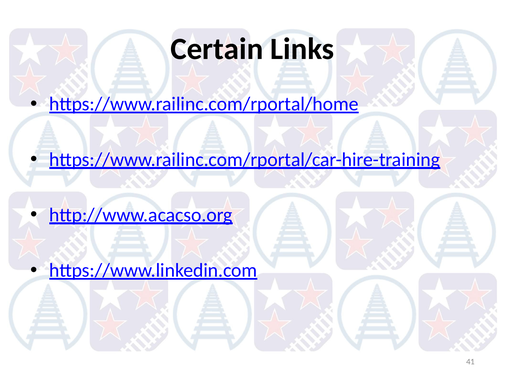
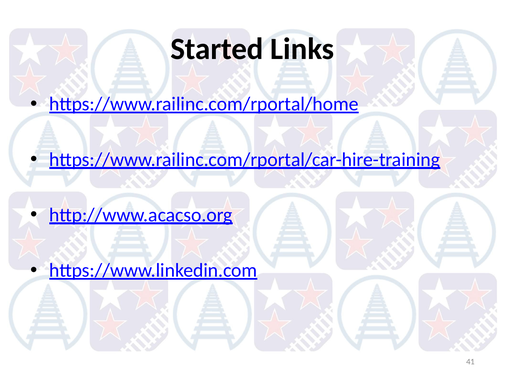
Certain: Certain -> Started
